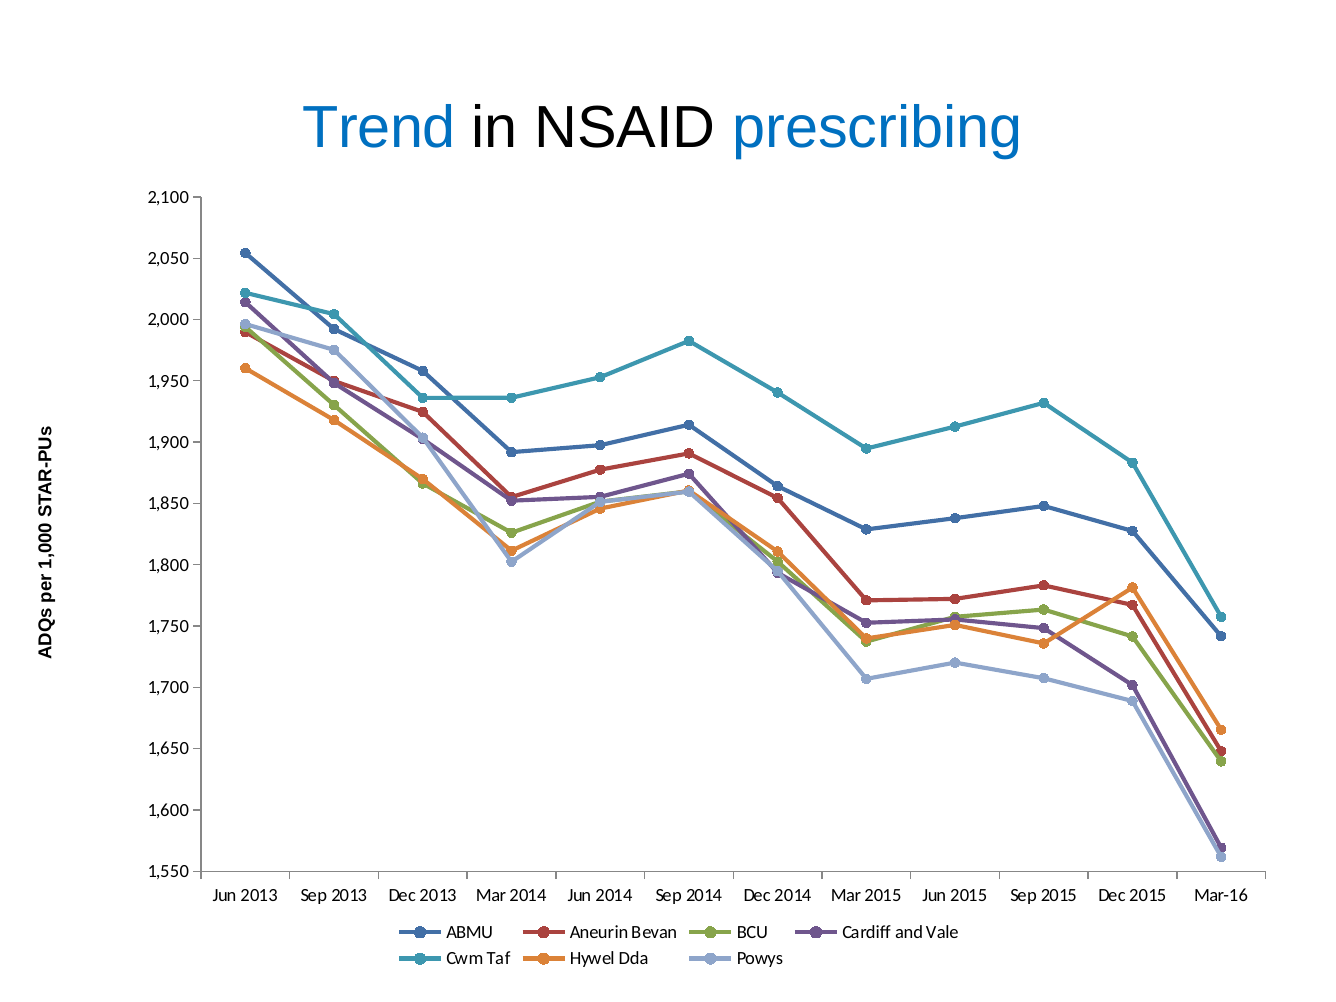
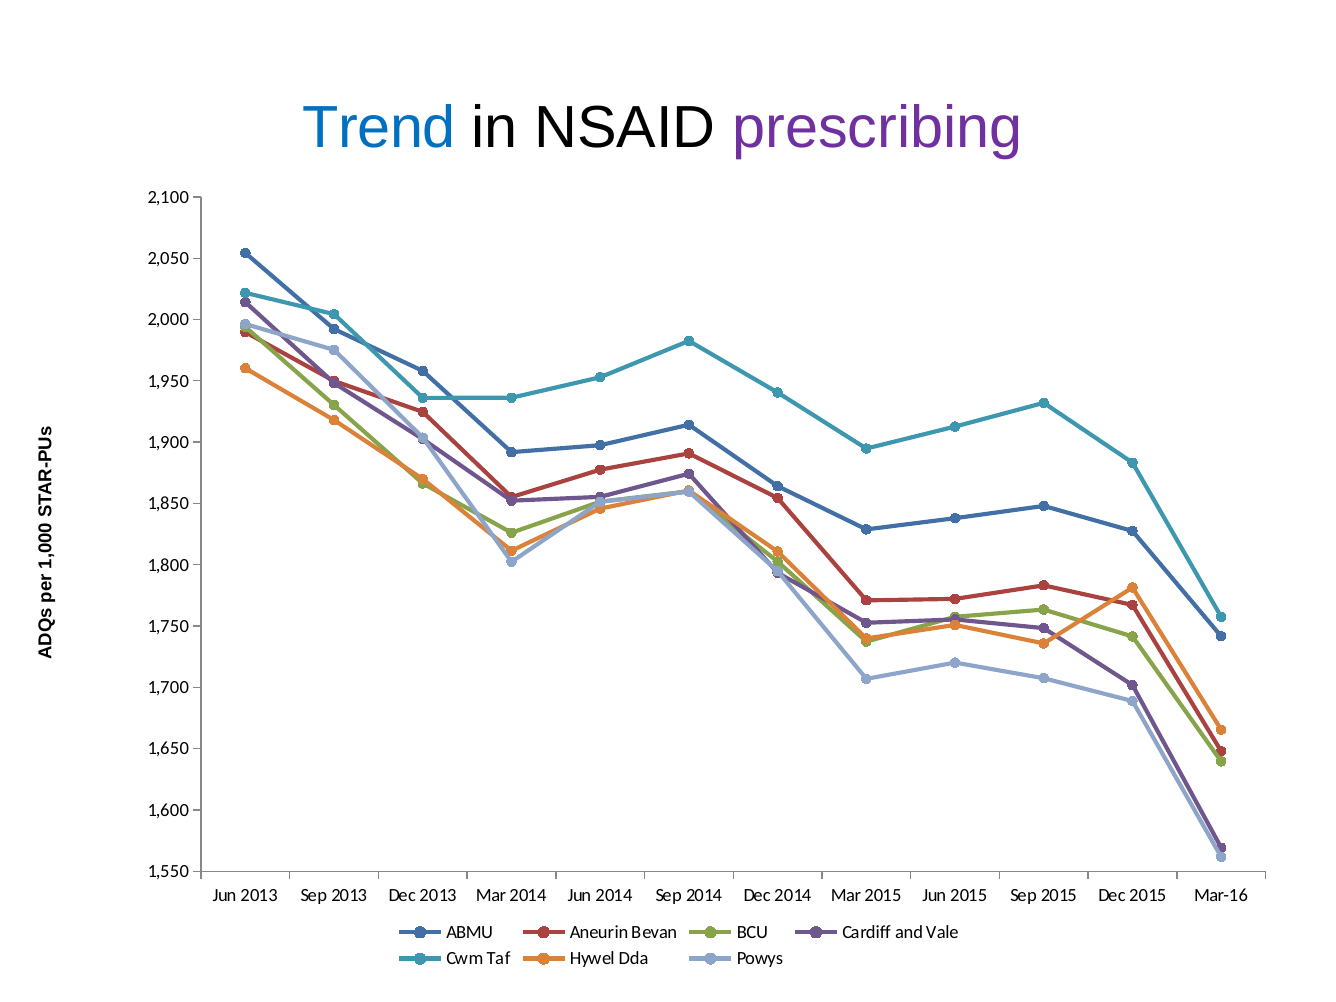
prescribing colour: blue -> purple
